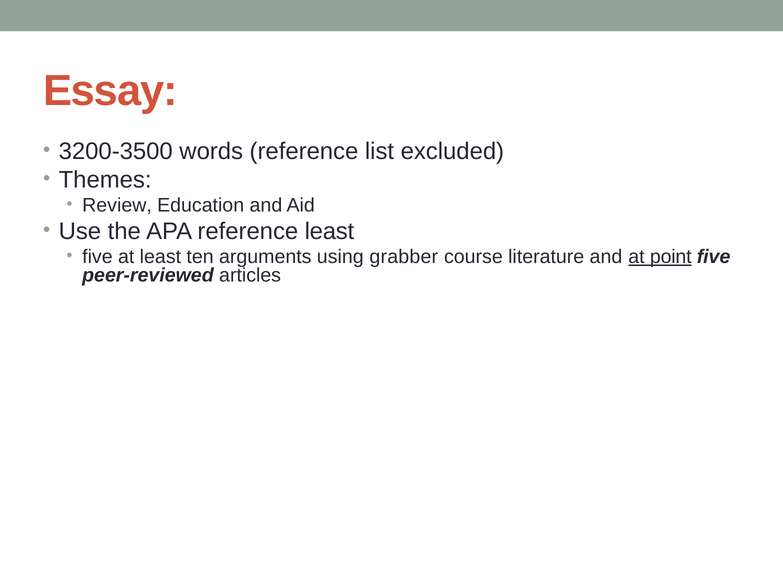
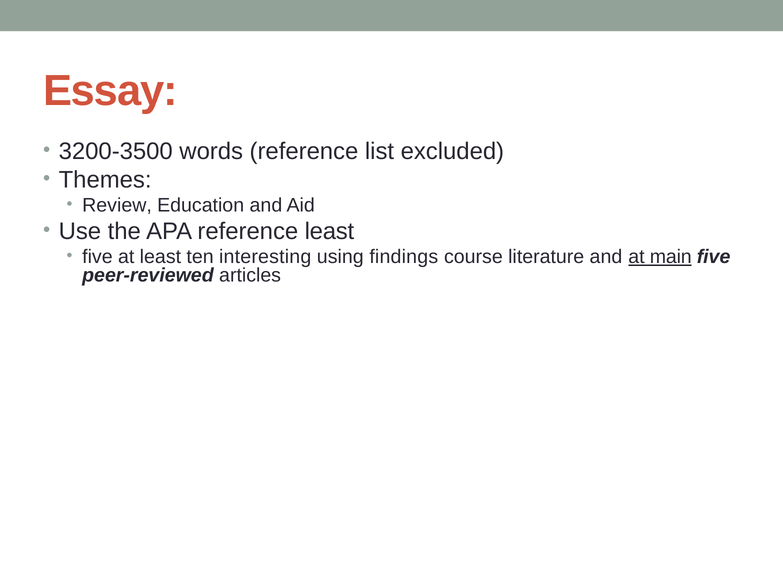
arguments: arguments -> interesting
grabber: grabber -> findings
point: point -> main
